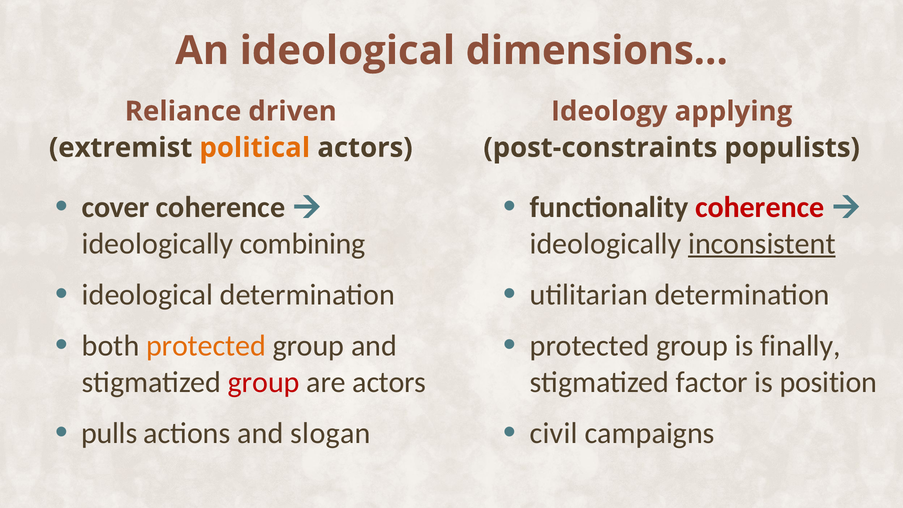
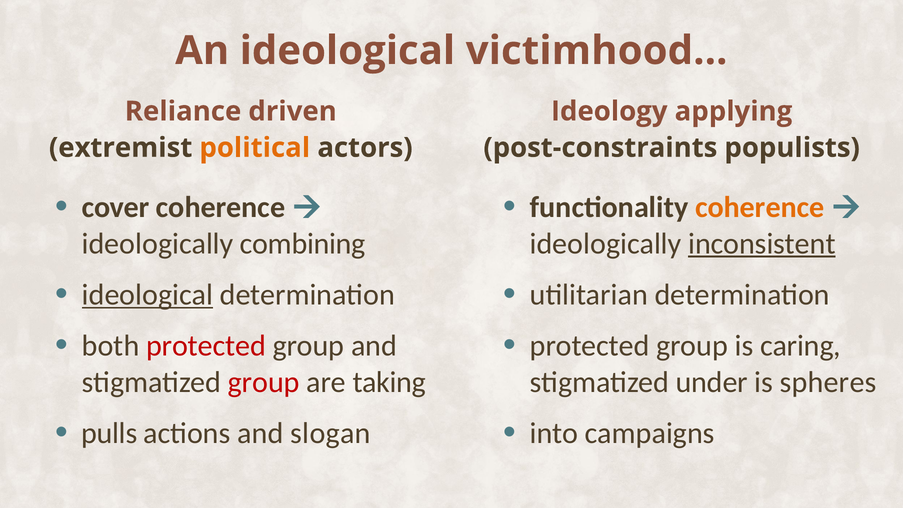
dimensions…: dimensions… -> victimhood…
coherence at (760, 207) colour: red -> orange
ideological at (147, 295) underline: none -> present
protected at (206, 346) colour: orange -> red
finally: finally -> caring
are actors: actors -> taking
factor: factor -> under
position: position -> spheres
civil: civil -> into
